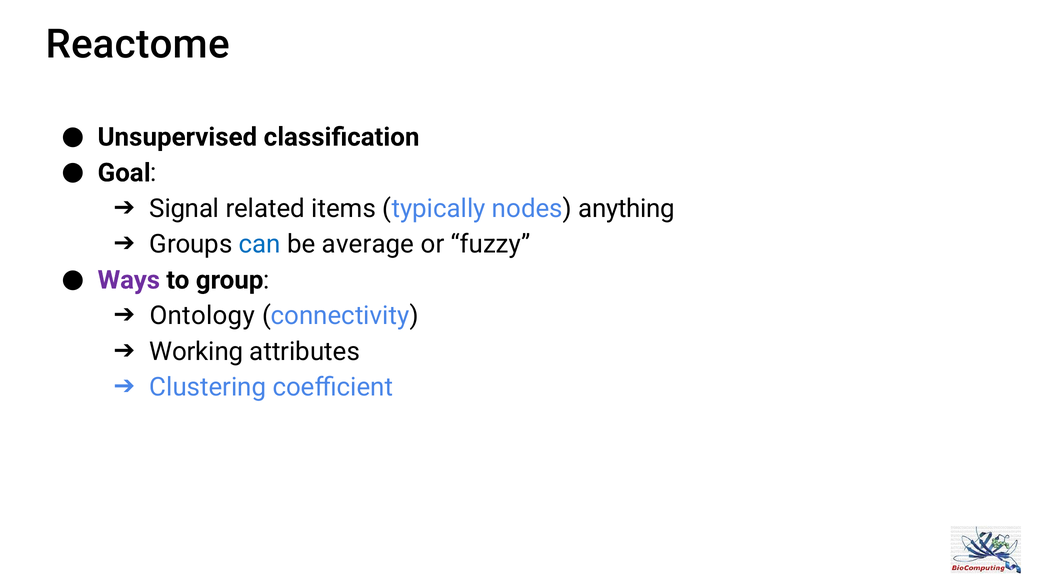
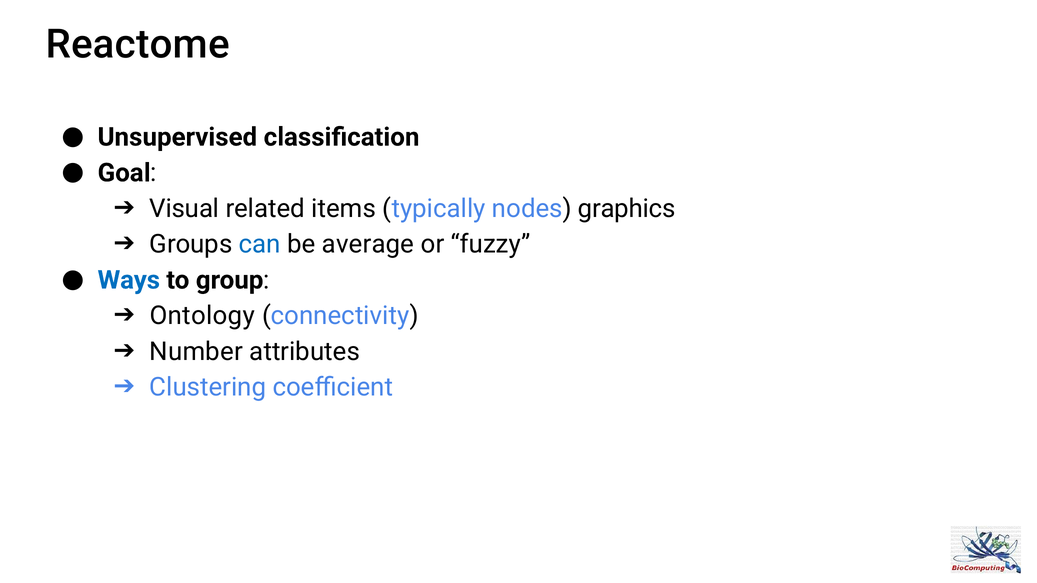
Signal: Signal -> Visual
anything: anything -> graphics
Ways colour: purple -> blue
Working: Working -> Number
